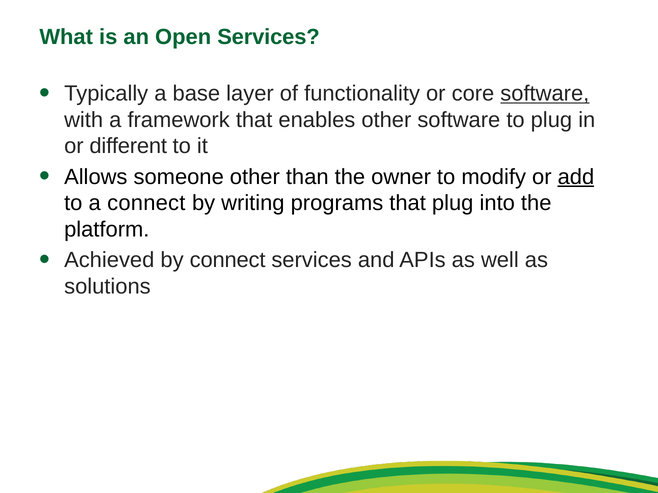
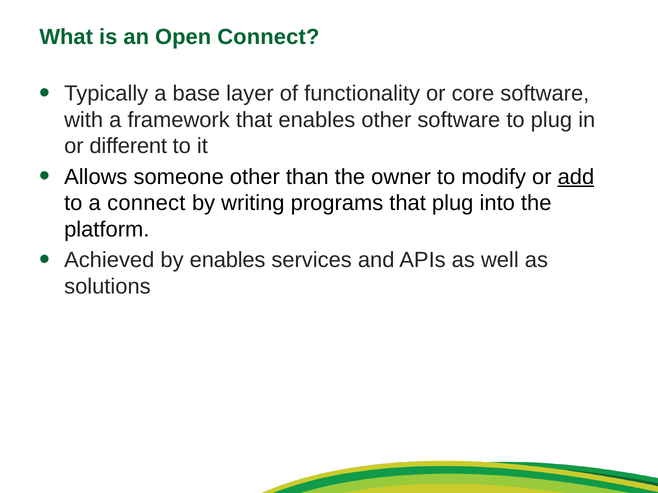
Open Services: Services -> Connect
software at (545, 94) underline: present -> none
by connect: connect -> enables
